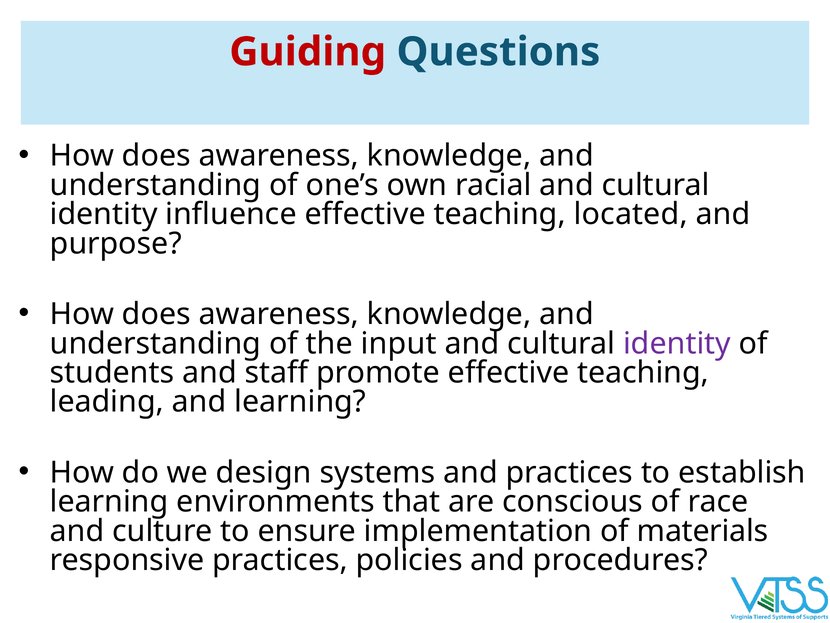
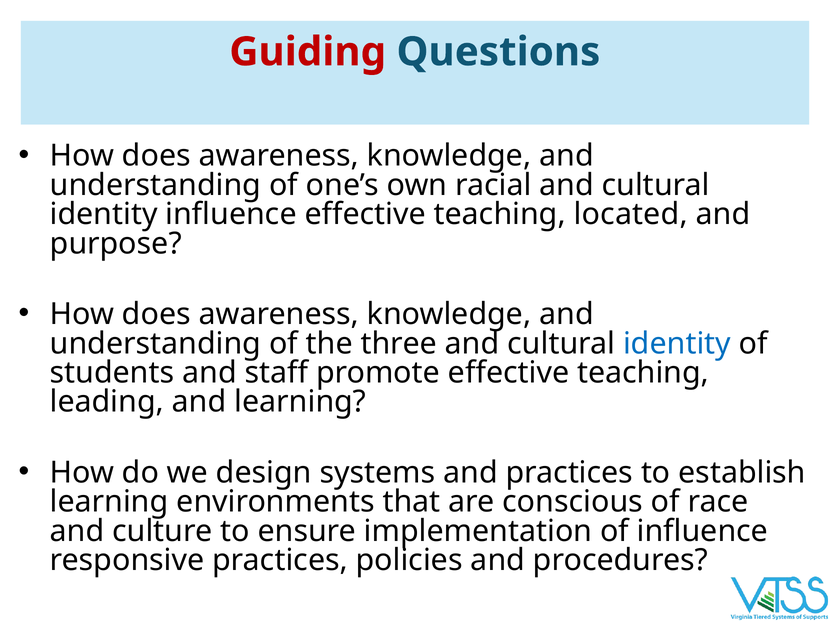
input: input -> three
identity at (677, 343) colour: purple -> blue
of materials: materials -> influence
